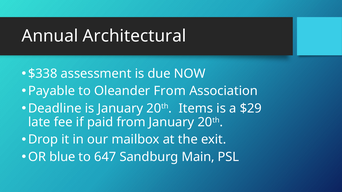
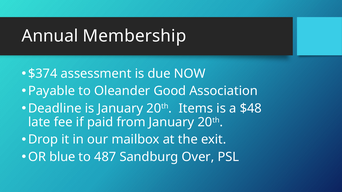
Architectural: Architectural -> Membership
$338: $338 -> $374
Oleander From: From -> Good
$29: $29 -> $48
647: 647 -> 487
Main: Main -> Over
